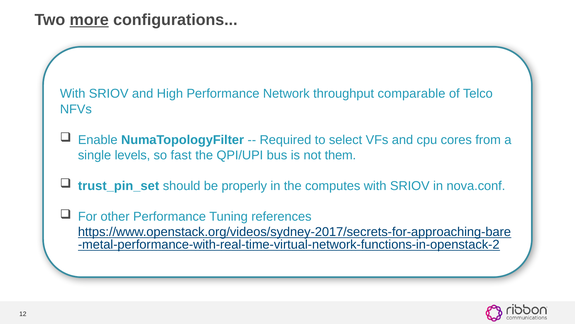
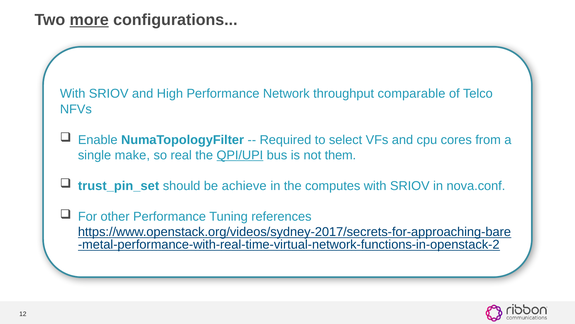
levels: levels -> make
fast: fast -> real
QPI/UPI underline: none -> present
properly: properly -> achieve
